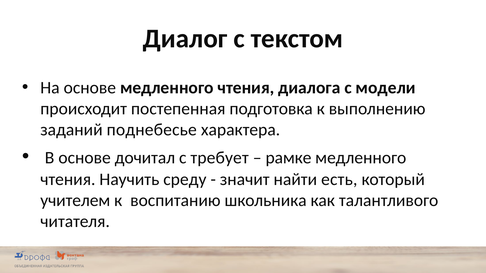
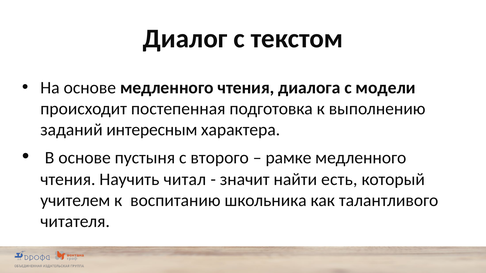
поднебесье: поднебесье -> интересным
дочитал: дочитал -> пустыня
требует: требует -> второго
среду: среду -> читал
